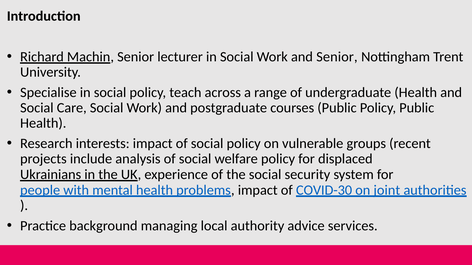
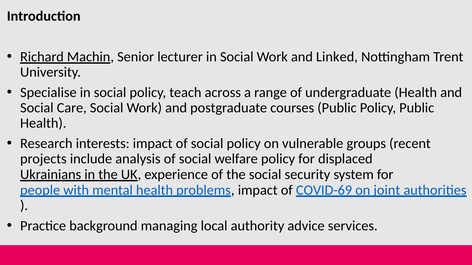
and Senior: Senior -> Linked
COVID-30: COVID-30 -> COVID-69
